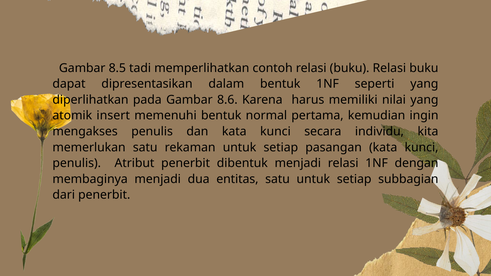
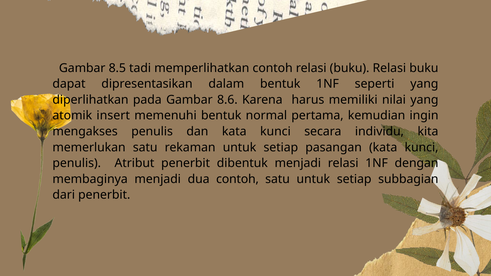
dua entitas: entitas -> contoh
